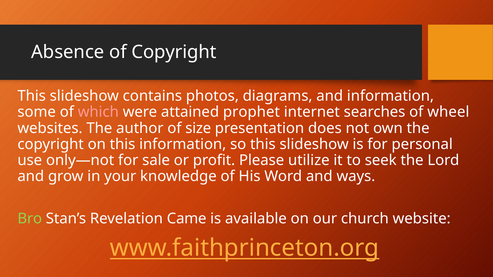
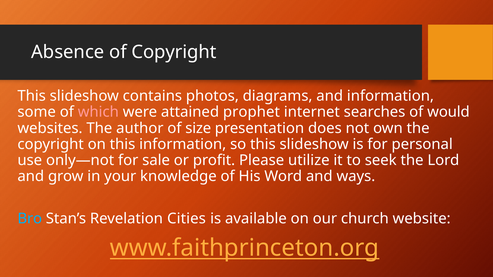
wheel: wheel -> would
Bro colour: light green -> light blue
Came: Came -> Cities
